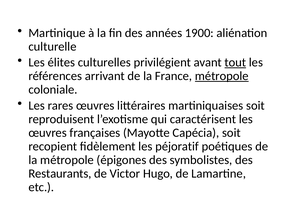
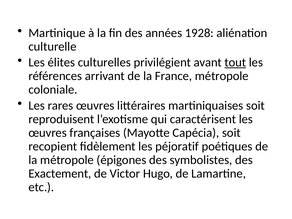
1900: 1900 -> 1928
métropole at (222, 76) underline: present -> none
Restaurants: Restaurants -> Exactement
